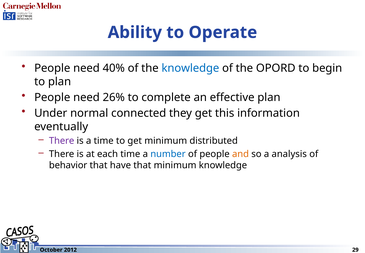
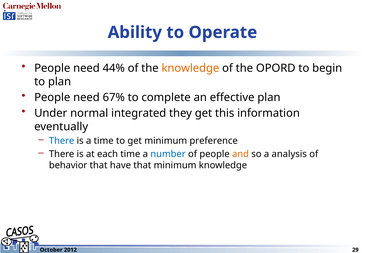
40%: 40% -> 44%
knowledge at (190, 68) colour: blue -> orange
26%: 26% -> 67%
connected: connected -> integrated
There at (62, 141) colour: purple -> blue
distributed: distributed -> preference
